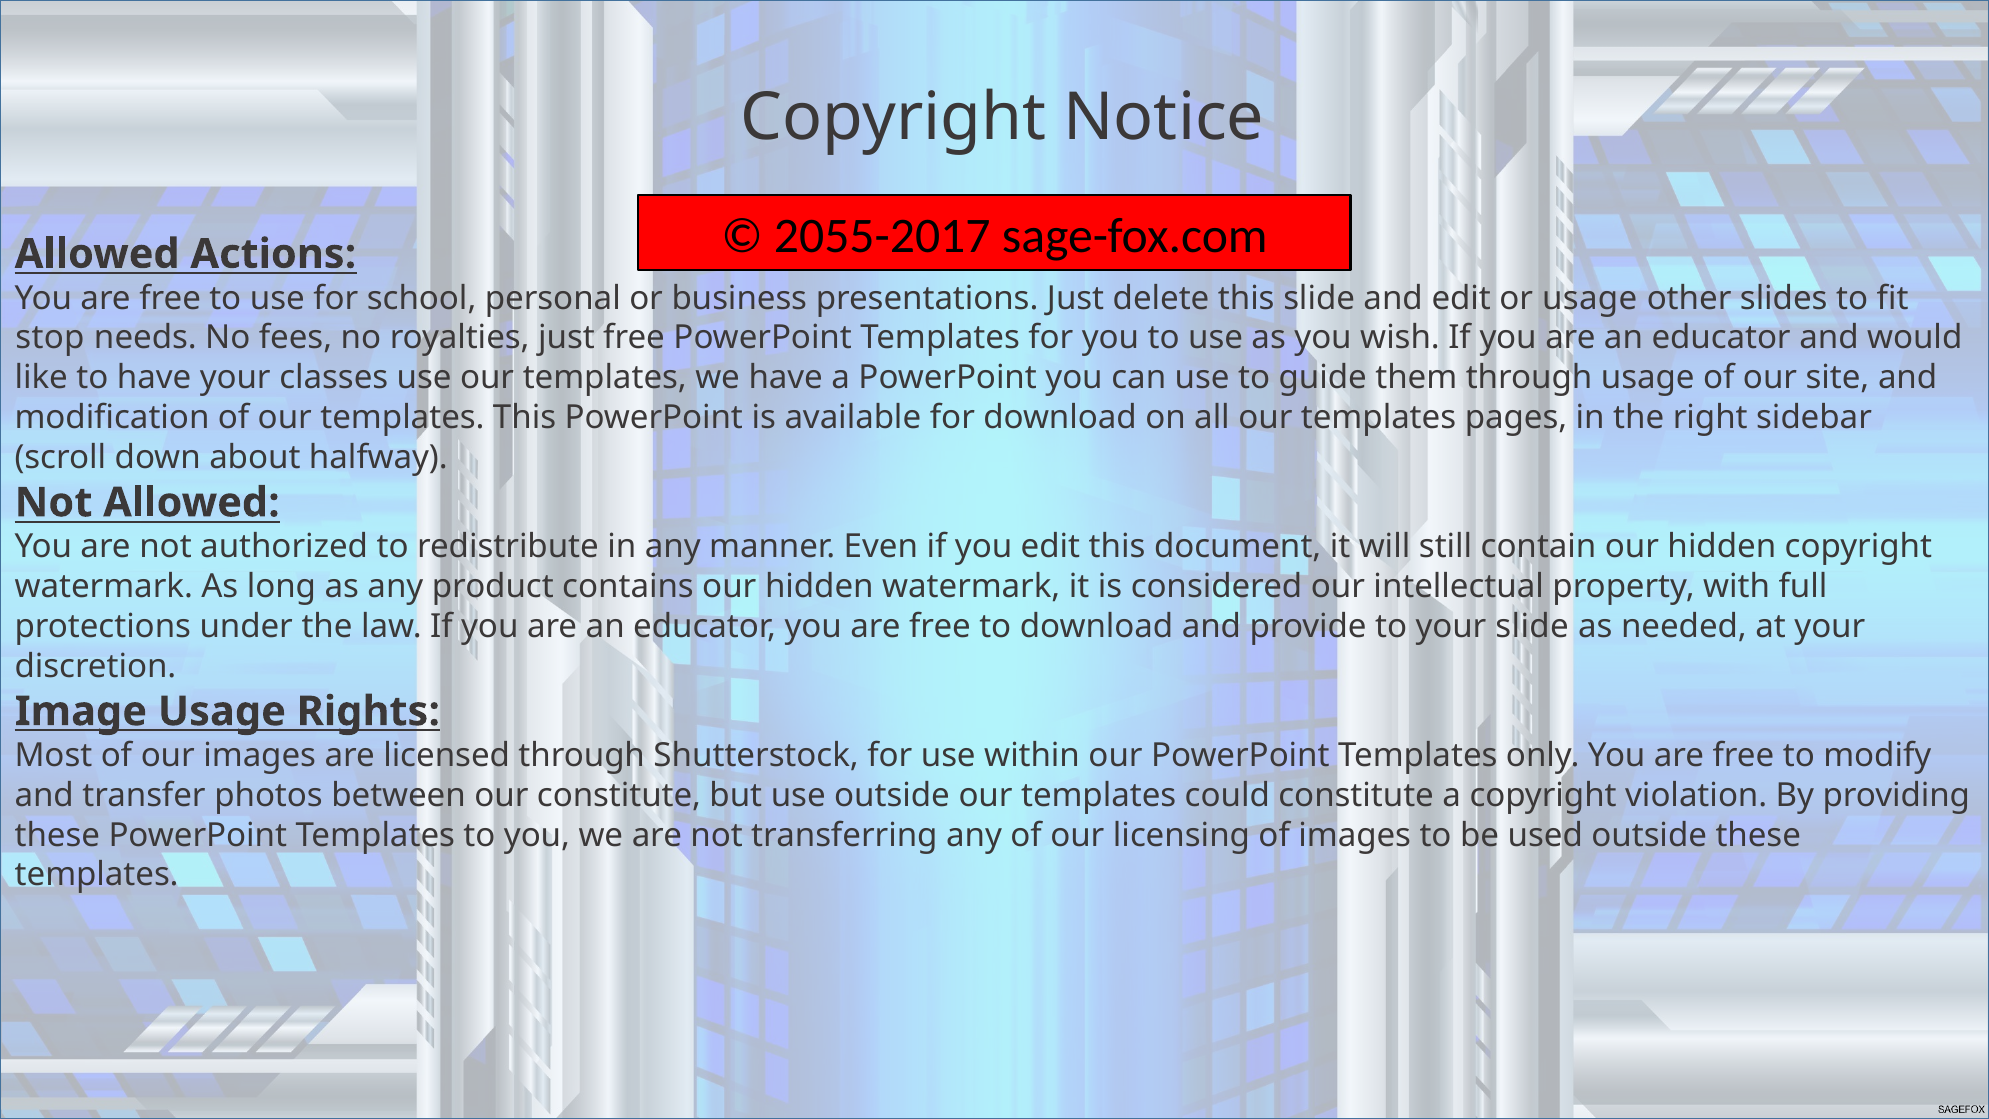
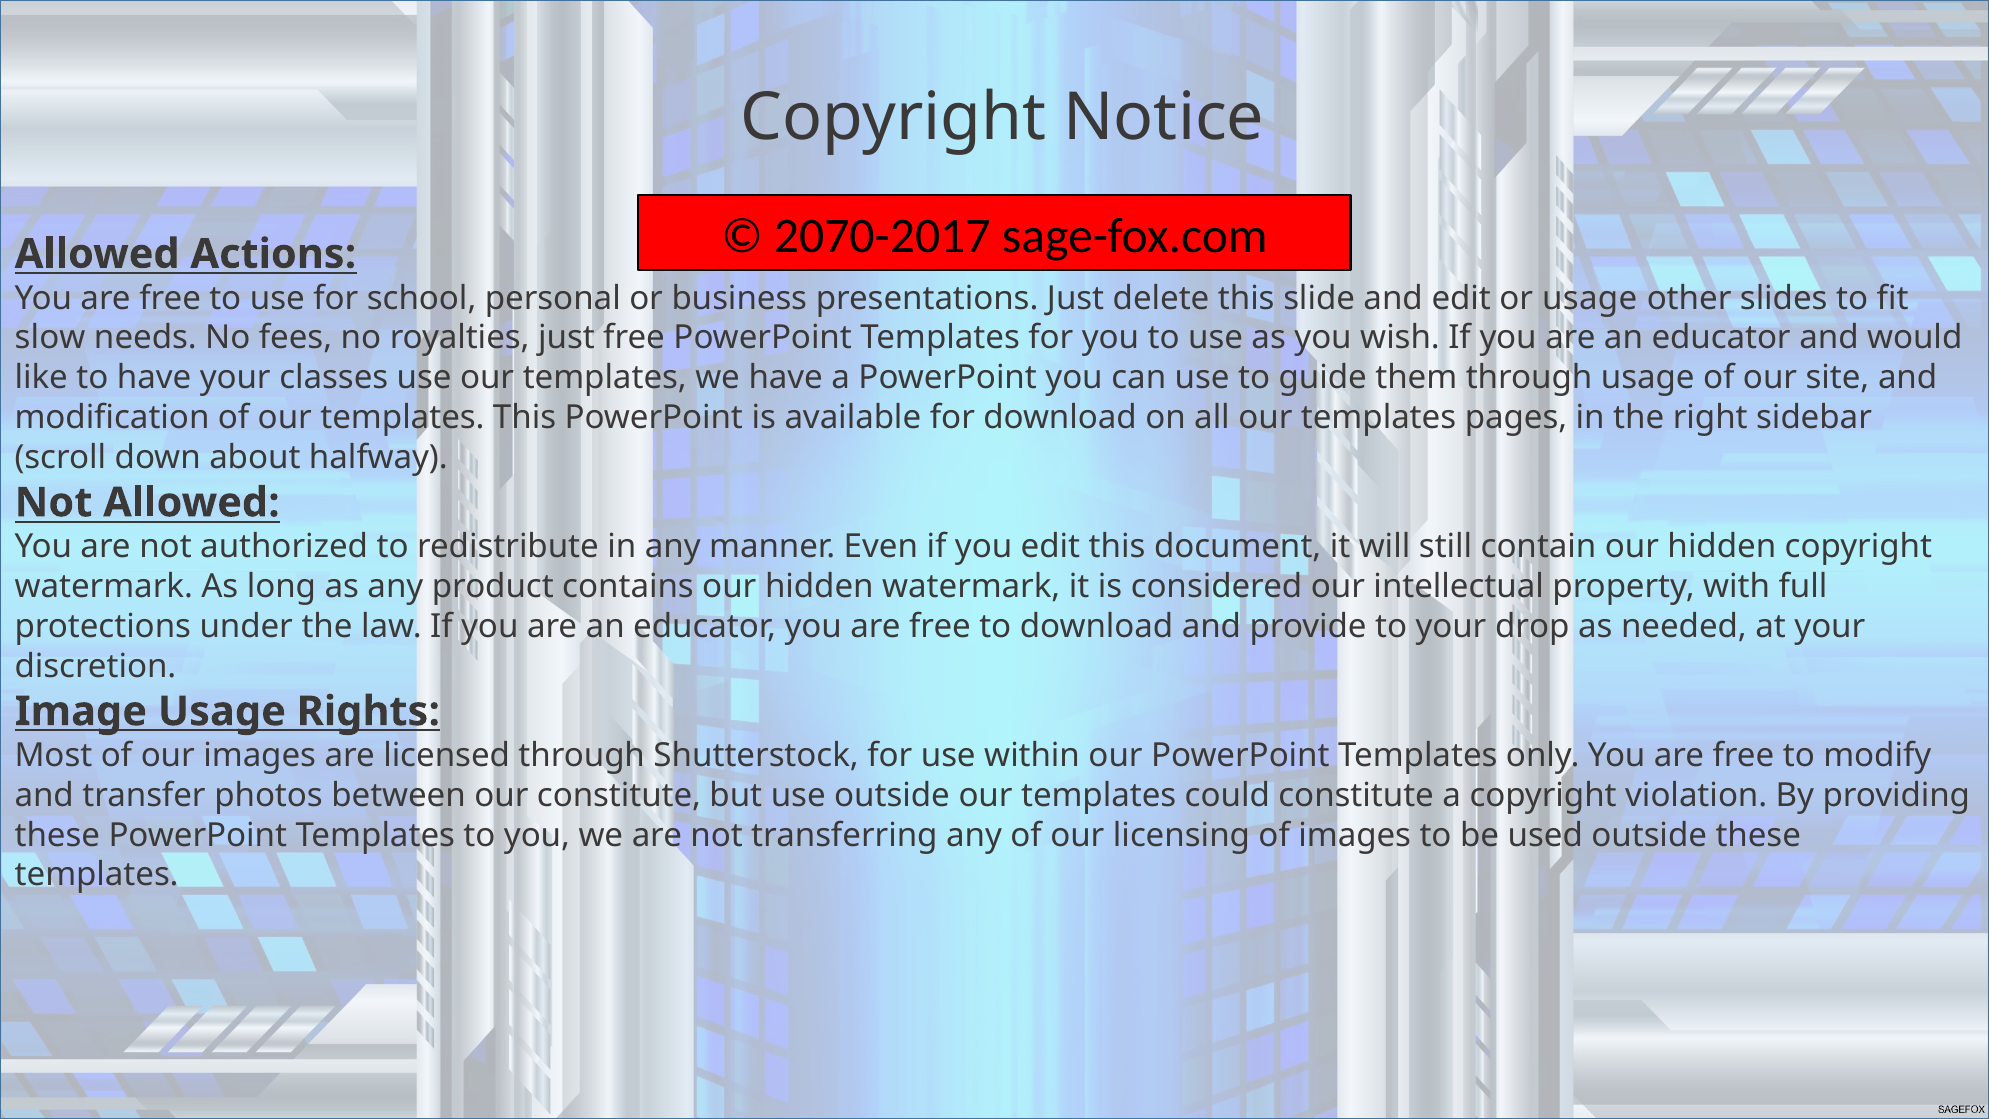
2055-2017: 2055-2017 -> 2070-2017
stop: stop -> slow
your slide: slide -> drop
